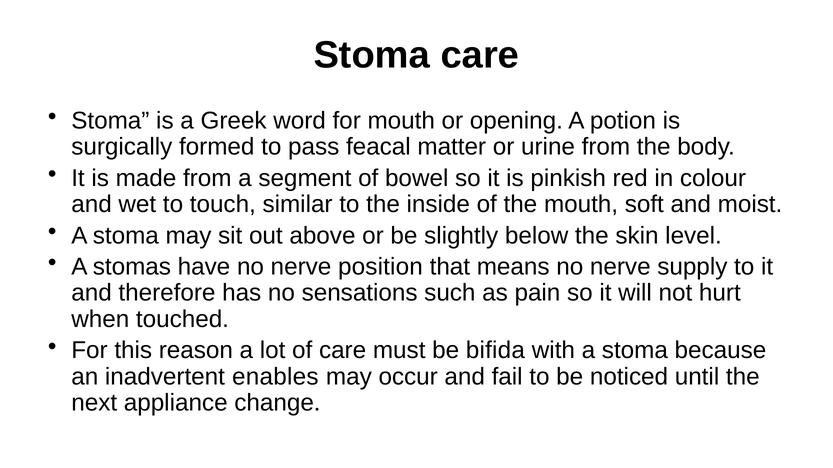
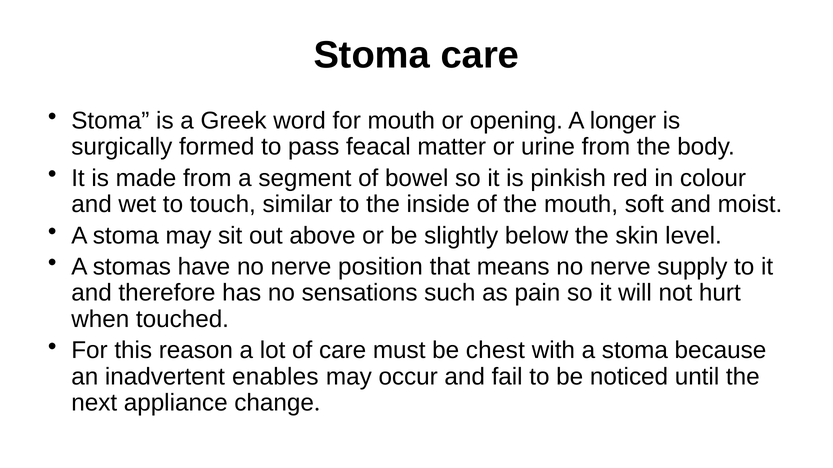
potion: potion -> longer
bifida: bifida -> chest
